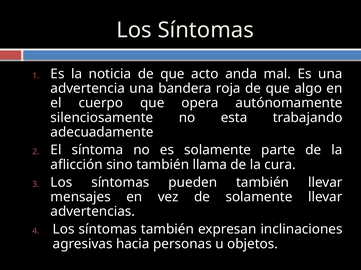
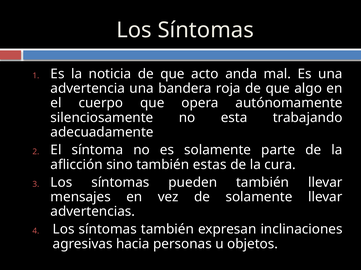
llama: llama -> estas
